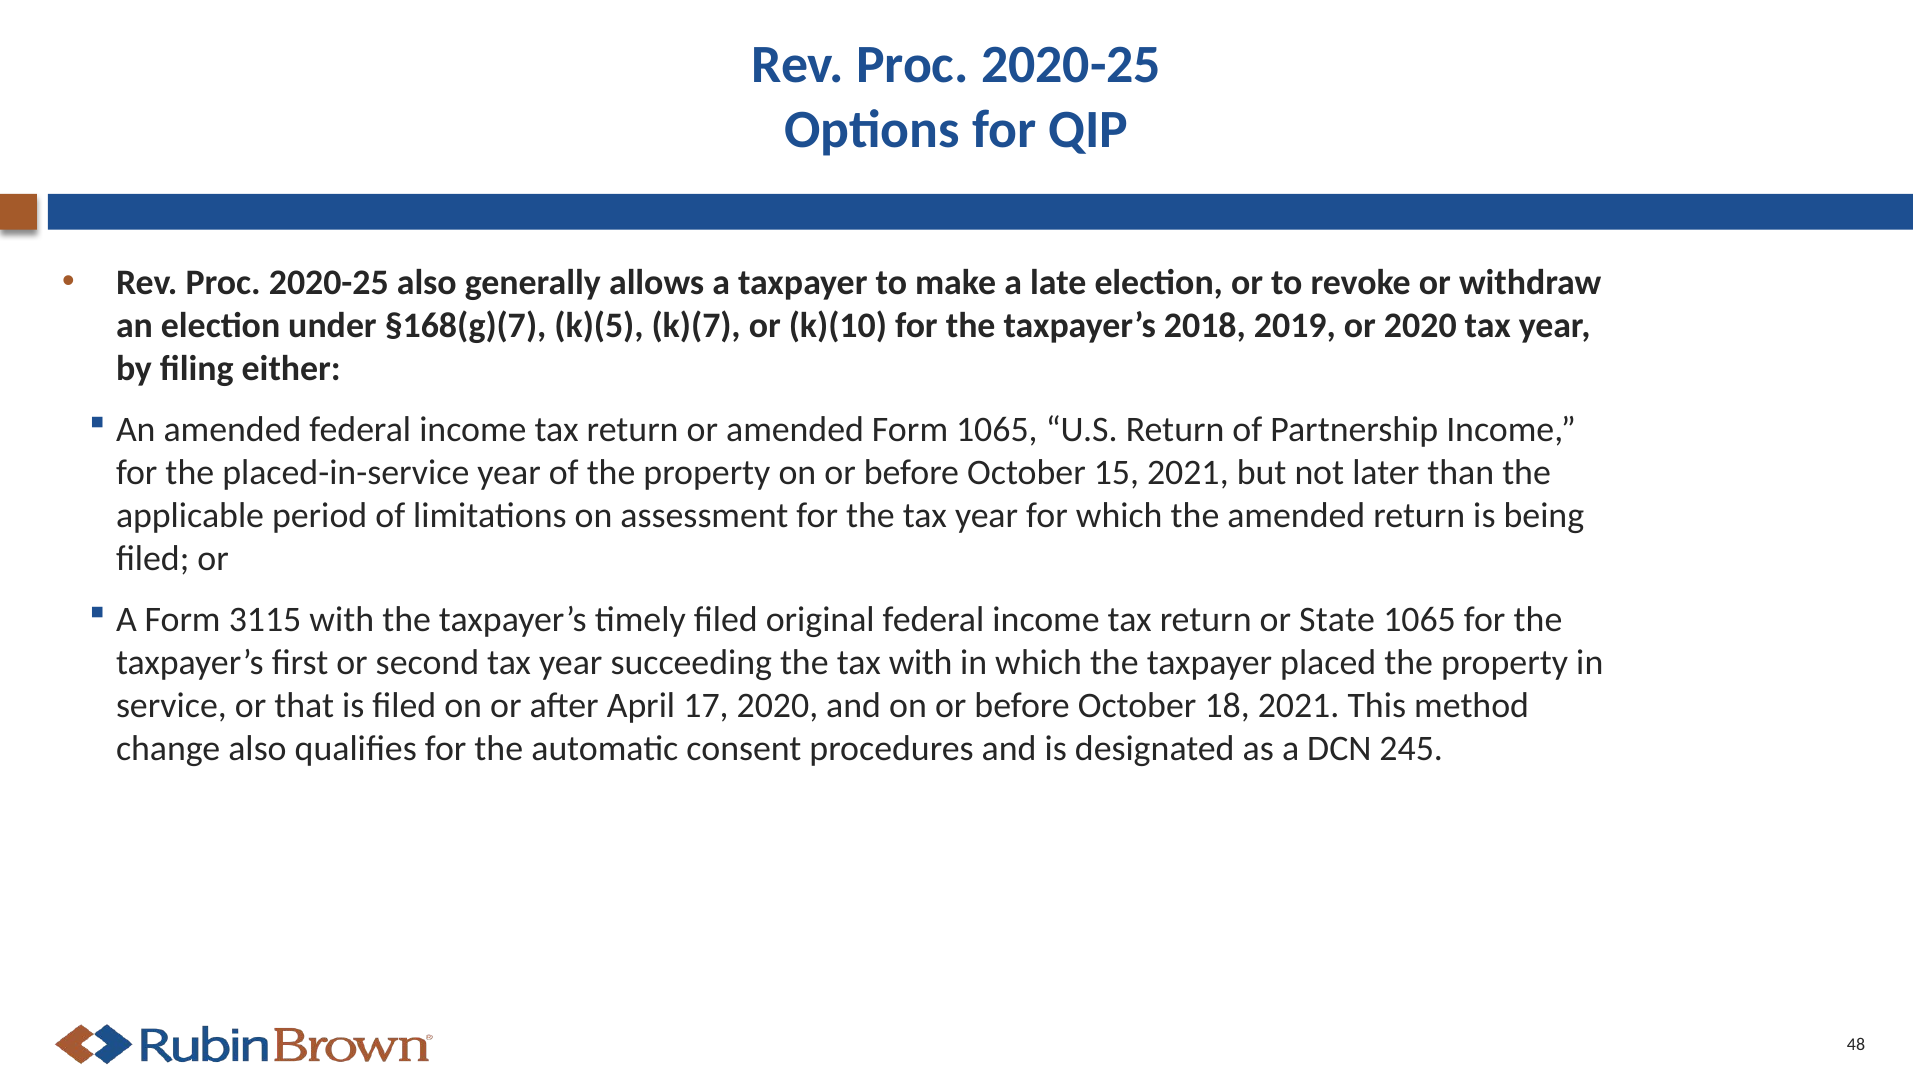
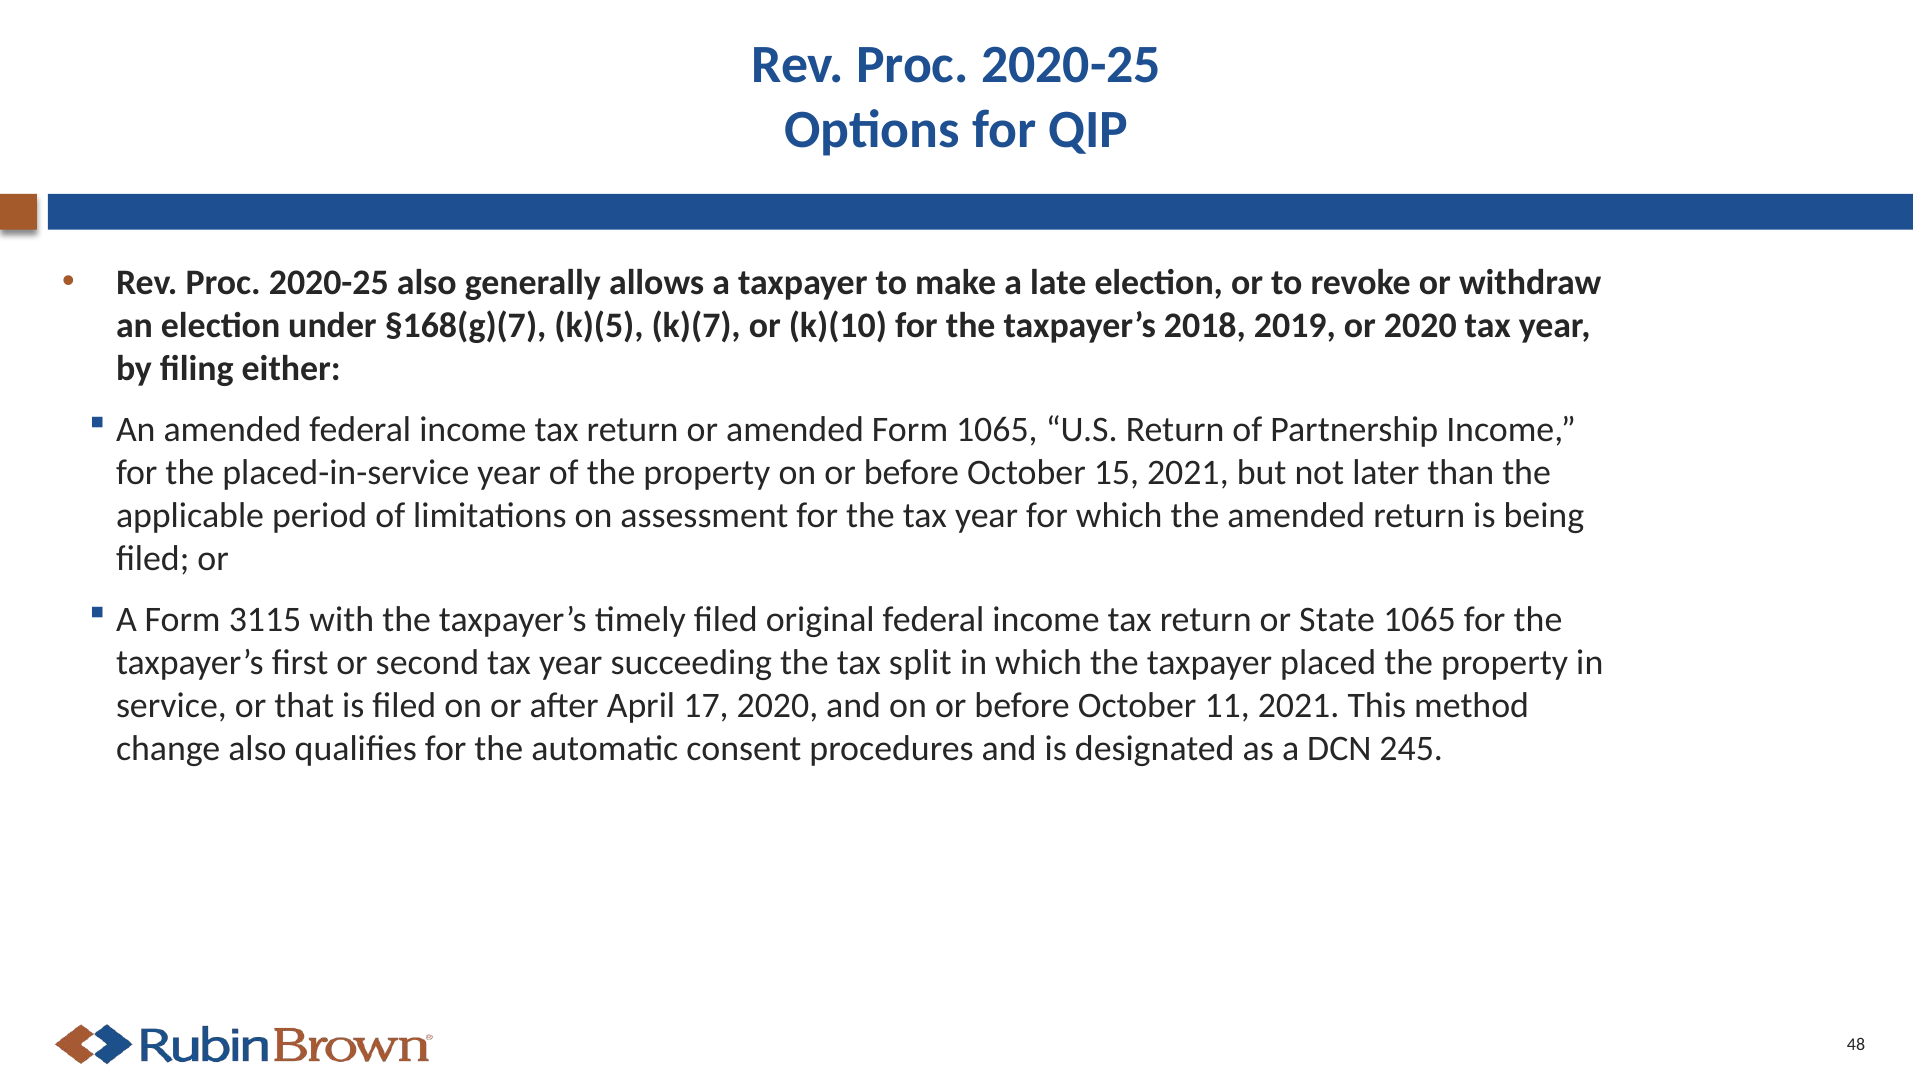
tax with: with -> split
18: 18 -> 11
